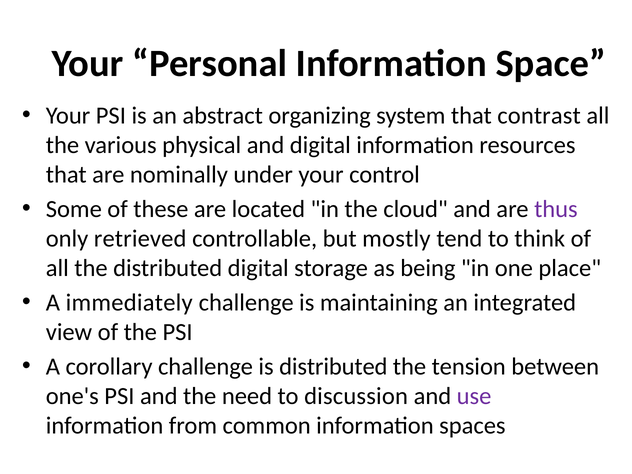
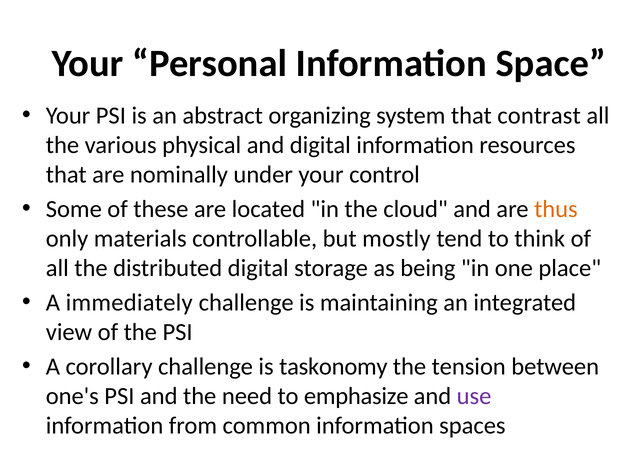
thus colour: purple -> orange
retrieved: retrieved -> materials
is distributed: distributed -> taskonomy
discussion: discussion -> emphasize
